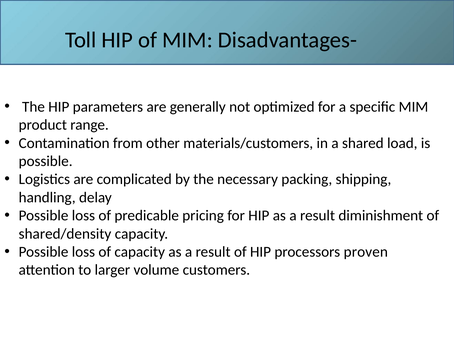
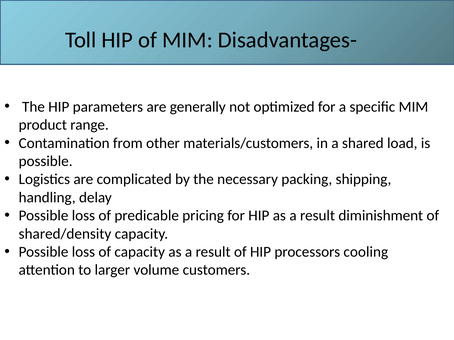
proven: proven -> cooling
